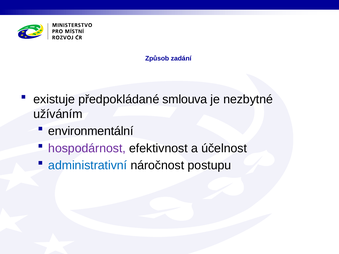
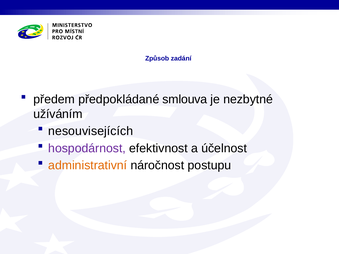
existuje: existuje -> předem
environmentální: environmentální -> nesouvisejících
administrativní colour: blue -> orange
